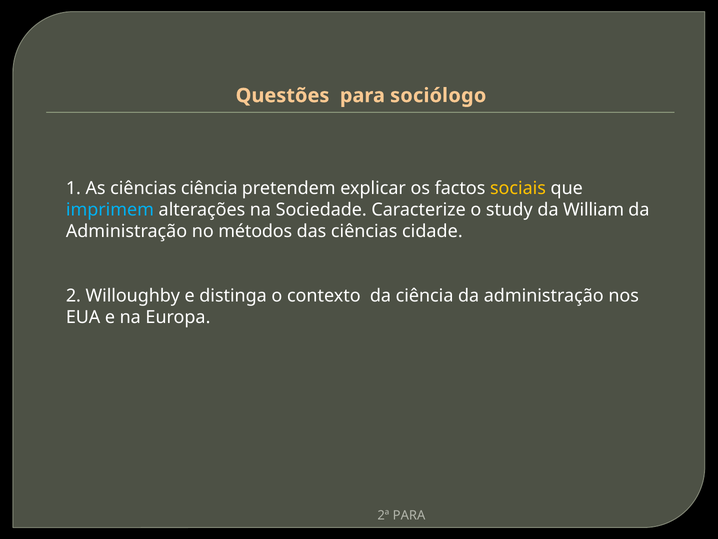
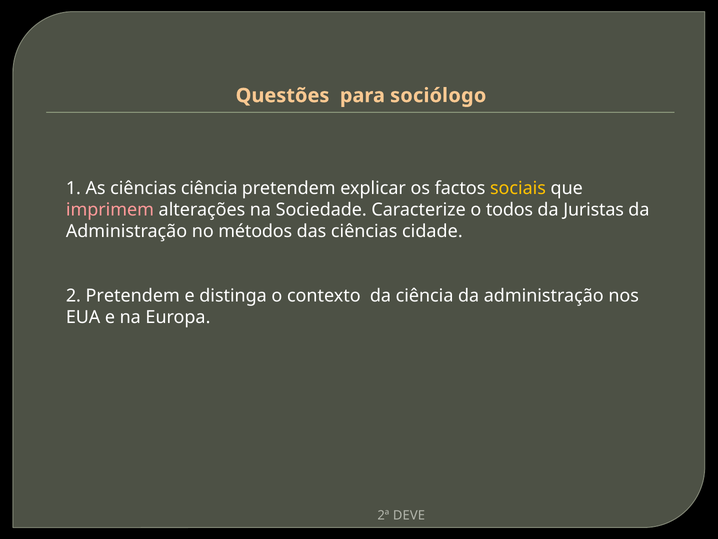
imprimem colour: light blue -> pink
study: study -> todos
William: William -> Juristas
2 Willoughby: Willoughby -> Pretendem
2ª PARA: PARA -> DEVE
